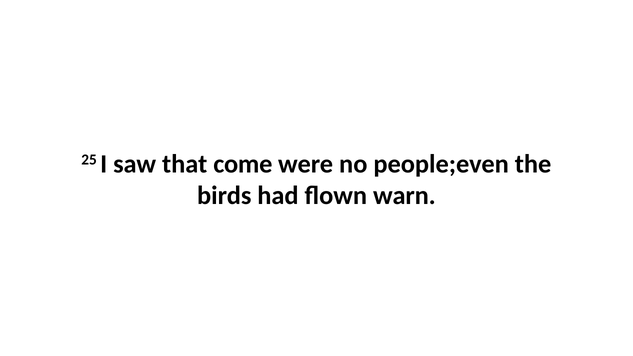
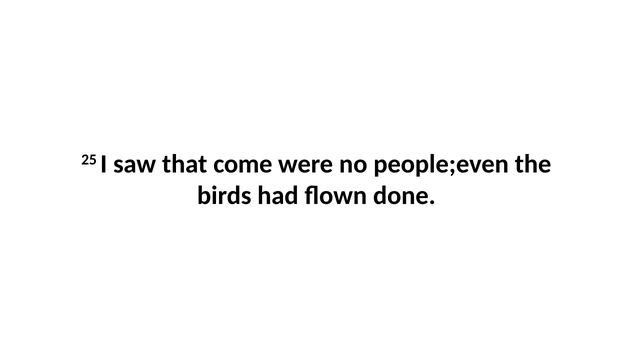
warn: warn -> done
